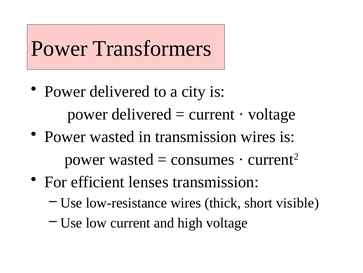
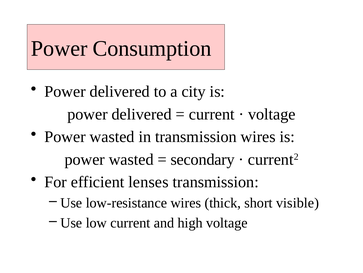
Transformers: Transformers -> Consumption
consumes: consumes -> secondary
